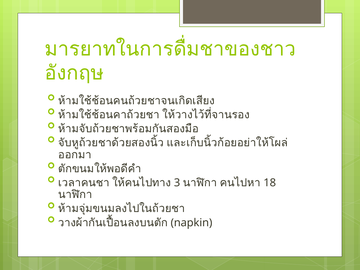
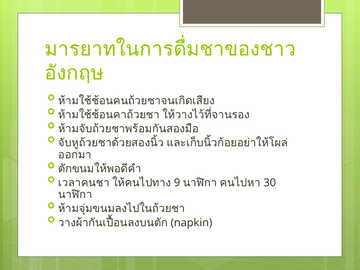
3: 3 -> 9
18: 18 -> 30
